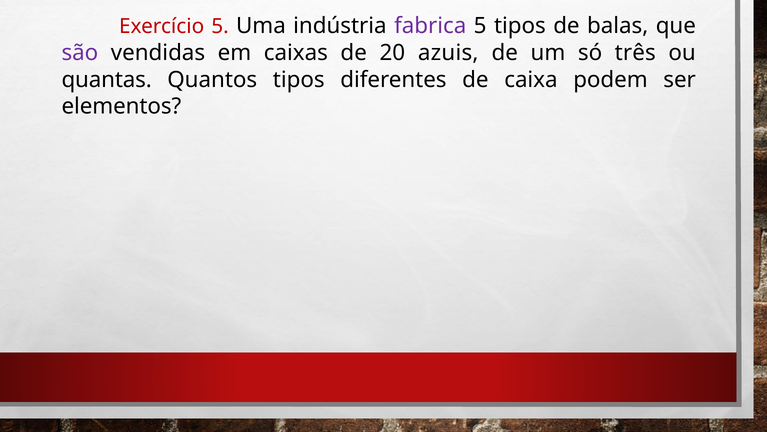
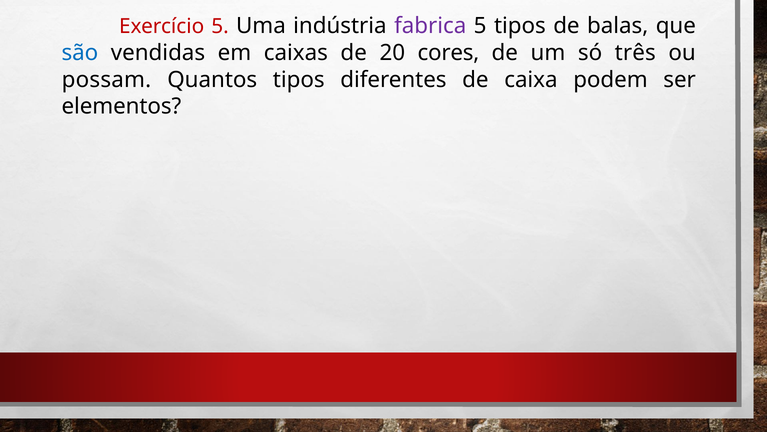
são colour: purple -> blue
azuis: azuis -> cores
quantas: quantas -> possam
